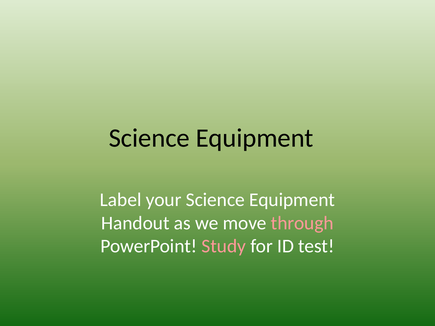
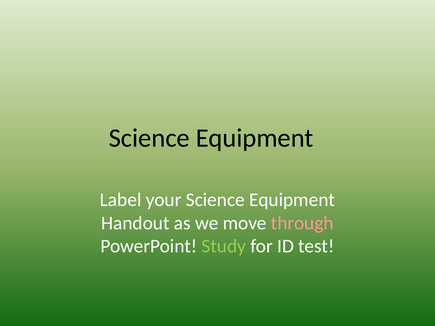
Study colour: pink -> light green
